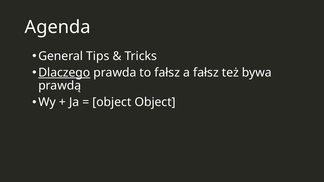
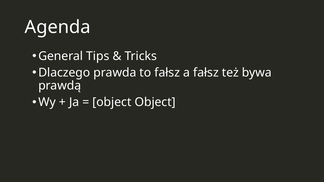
Dlaczego underline: present -> none
